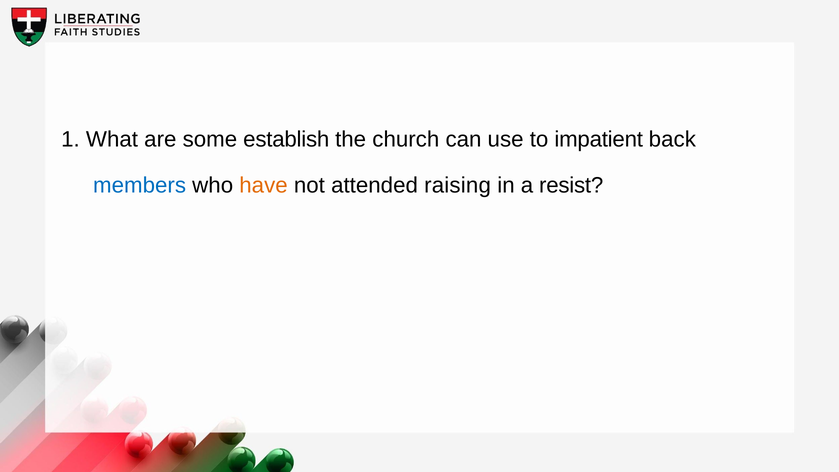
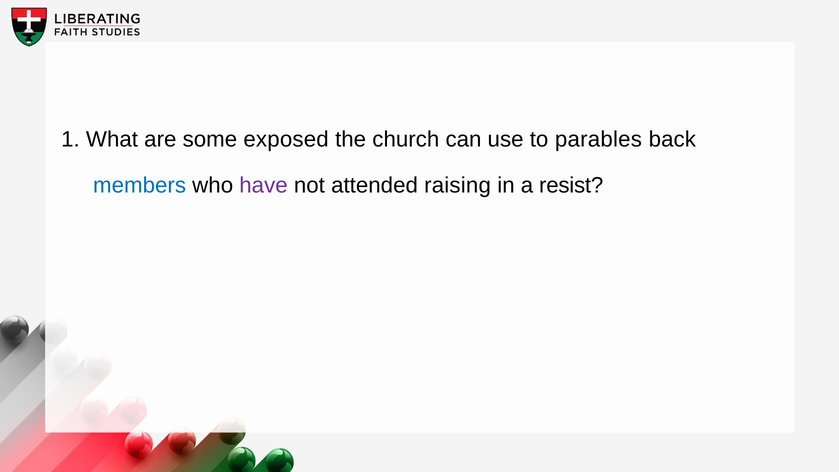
establish: establish -> exposed
impatient: impatient -> parables
have colour: orange -> purple
